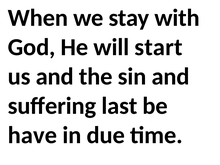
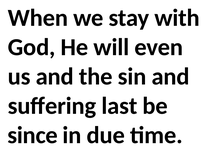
start: start -> even
have: have -> since
